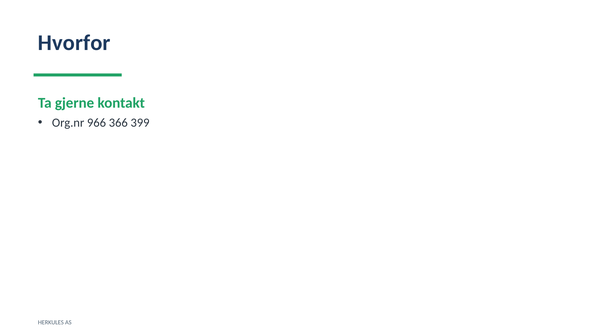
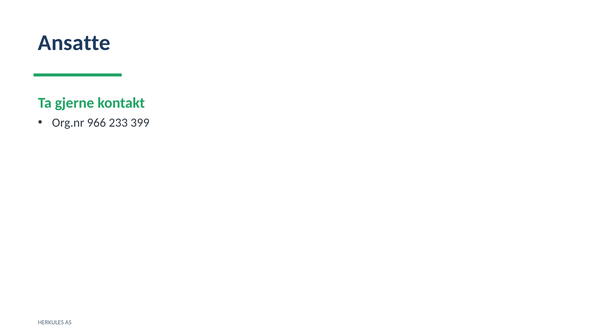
Hvorfor: Hvorfor -> Ansatte
366: 366 -> 233
